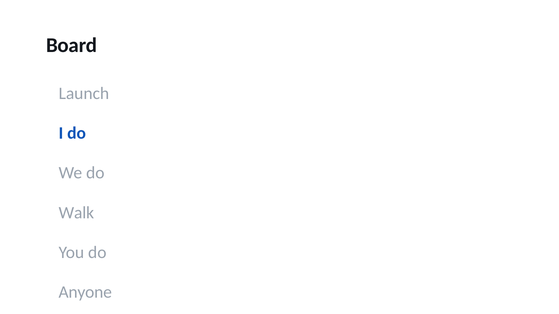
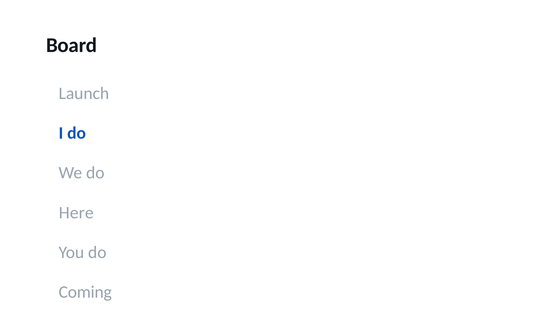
Walk: Walk -> Here
Anyone: Anyone -> Coming
